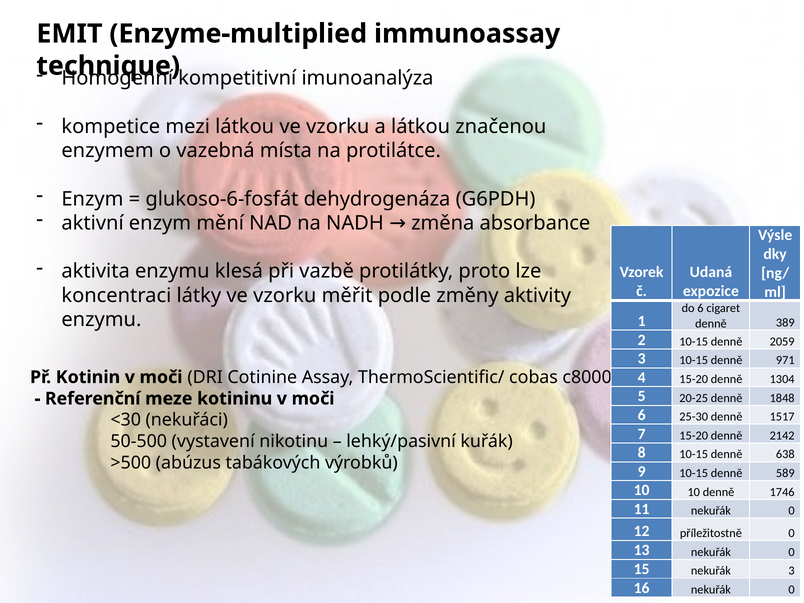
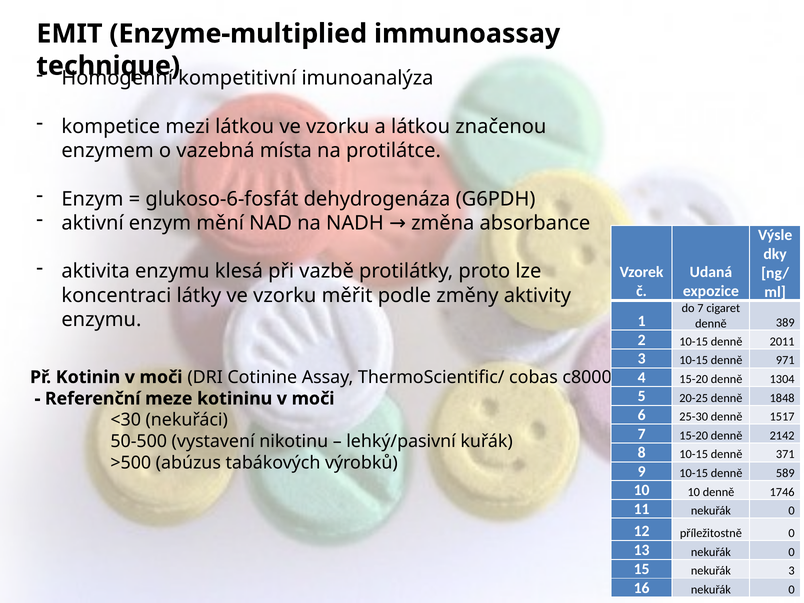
do 6: 6 -> 7
2059: 2059 -> 2011
638: 638 -> 371
